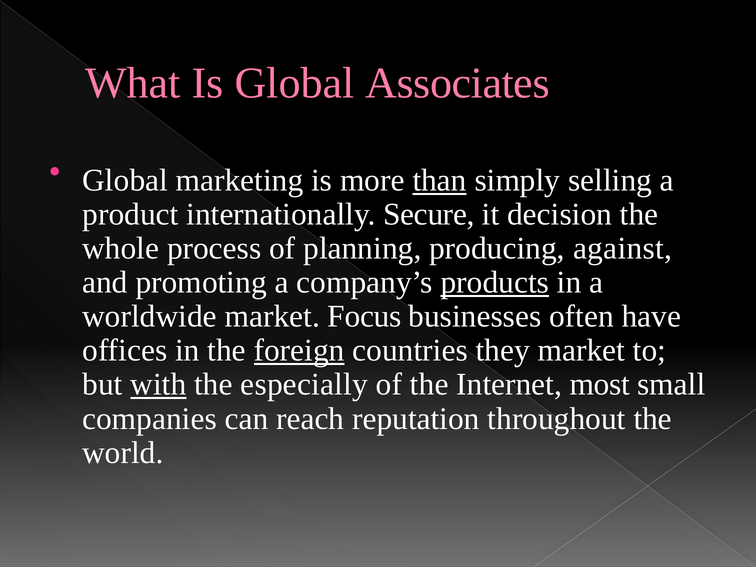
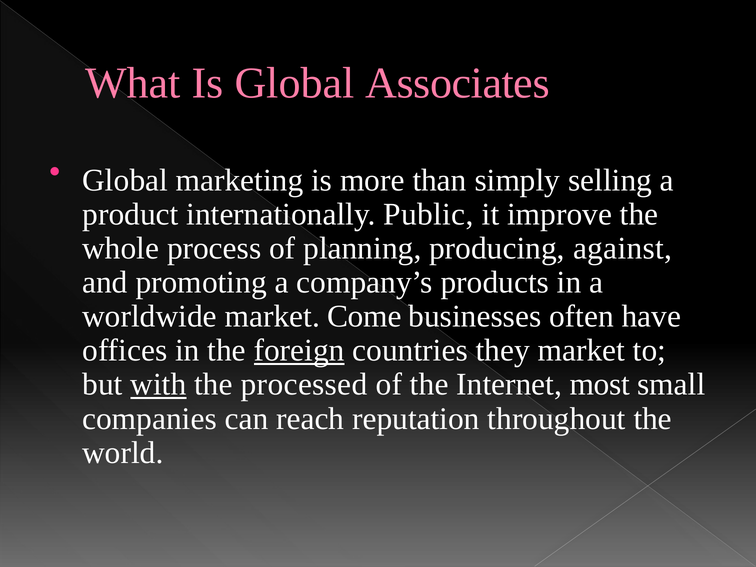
than underline: present -> none
Secure: Secure -> Public
decision: decision -> improve
products underline: present -> none
Focus: Focus -> Come
especially: especially -> processed
